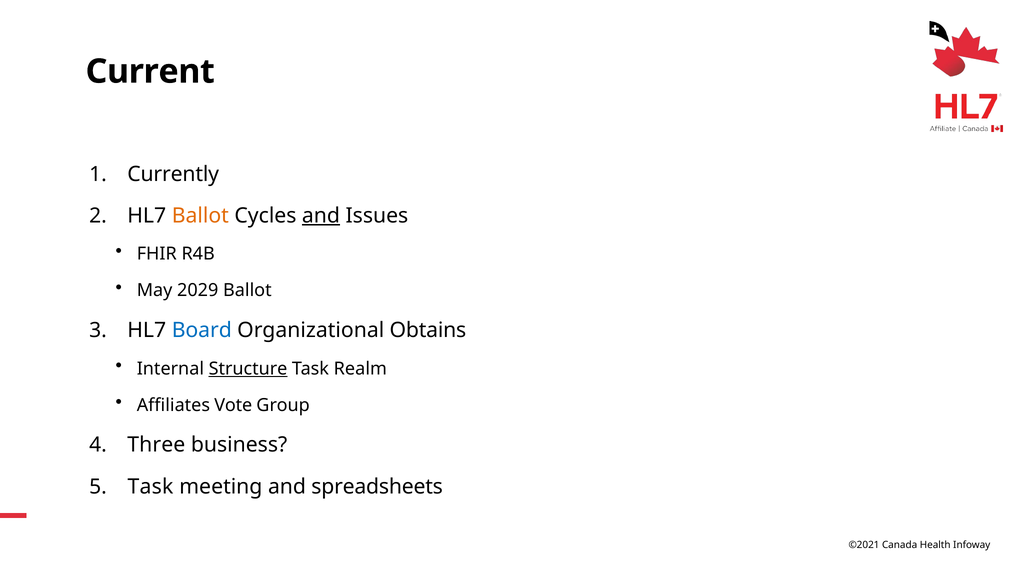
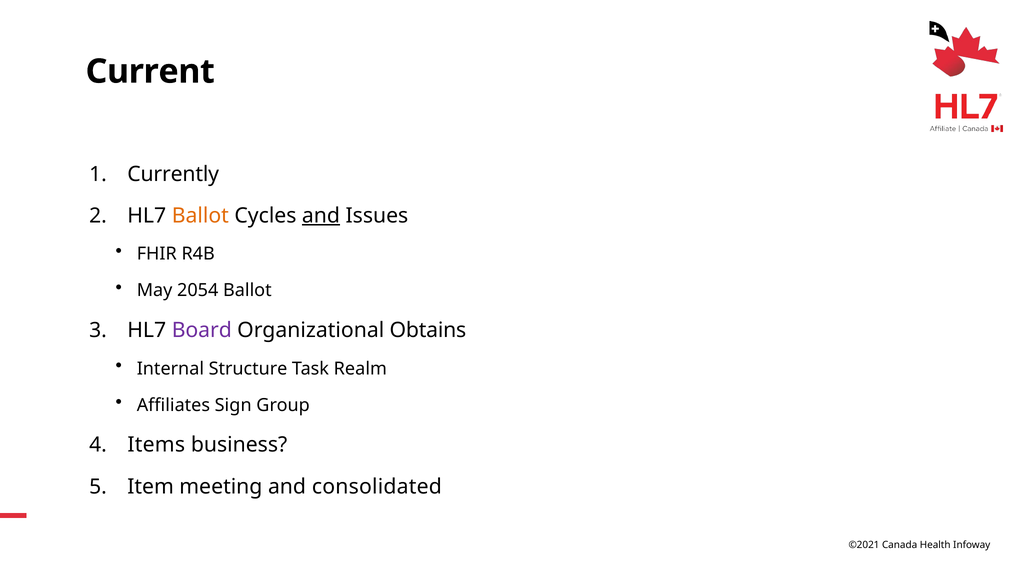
2029: 2029 -> 2054
Board colour: blue -> purple
Structure underline: present -> none
Vote: Vote -> Sign
Three: Three -> Items
Task at (150, 487): Task -> Item
spreadsheets: spreadsheets -> consolidated
